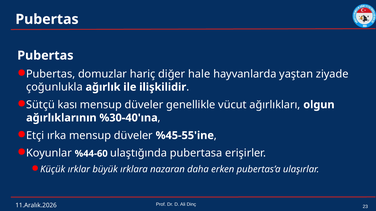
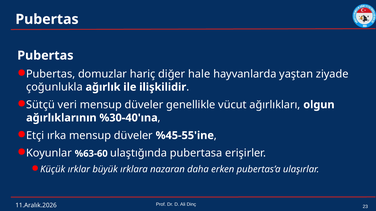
kası: kası -> veri
%44-60: %44-60 -> %63-60
